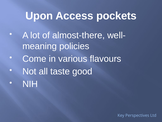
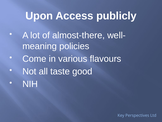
pockets: pockets -> publicly
